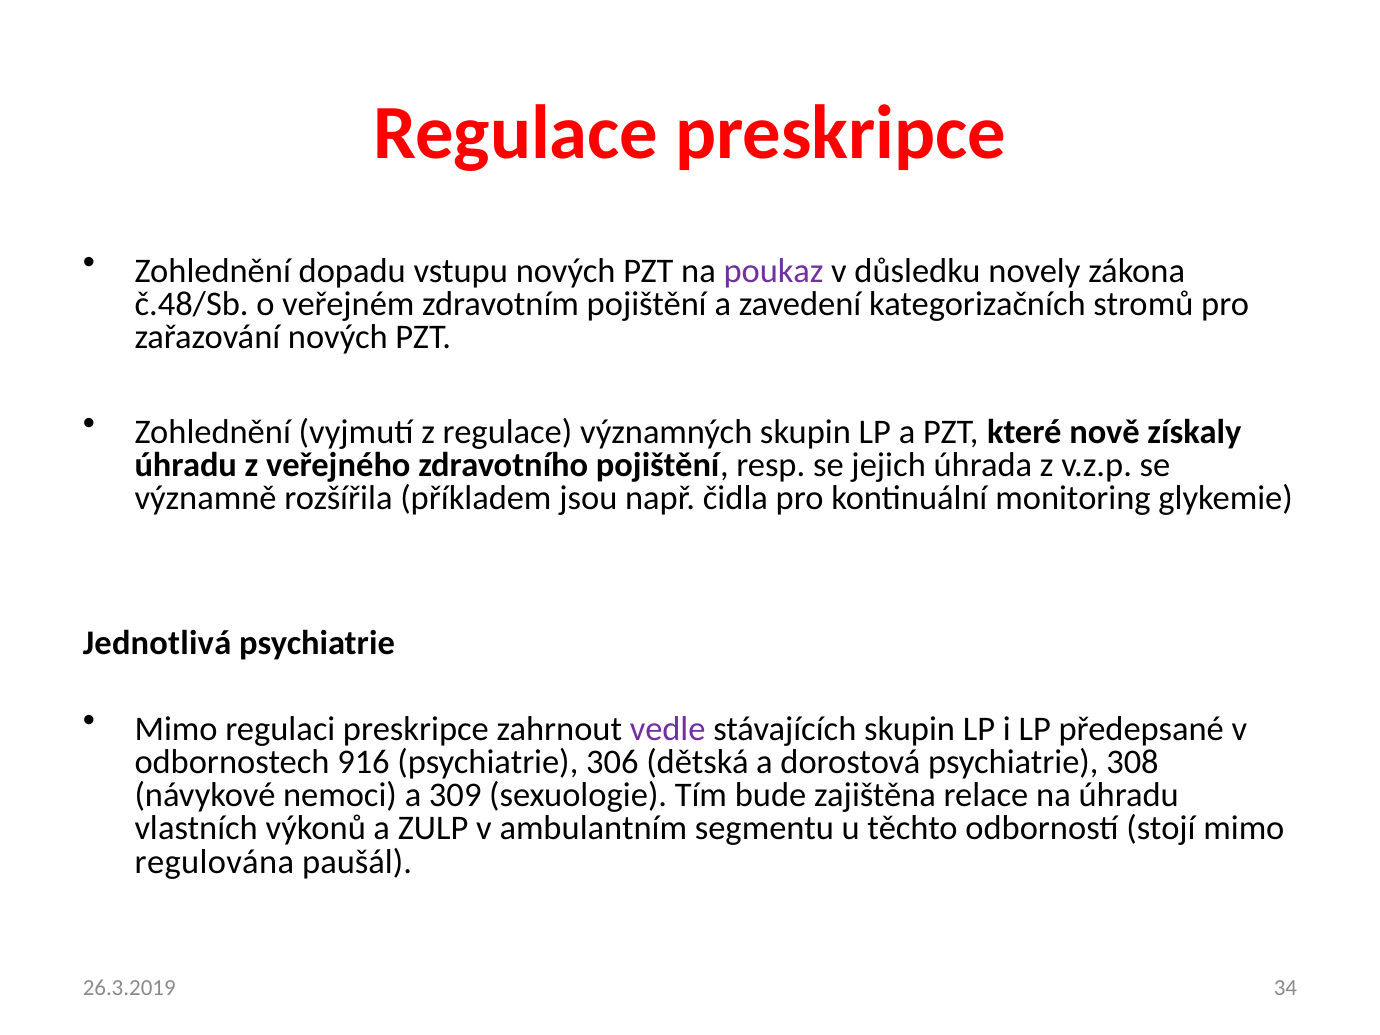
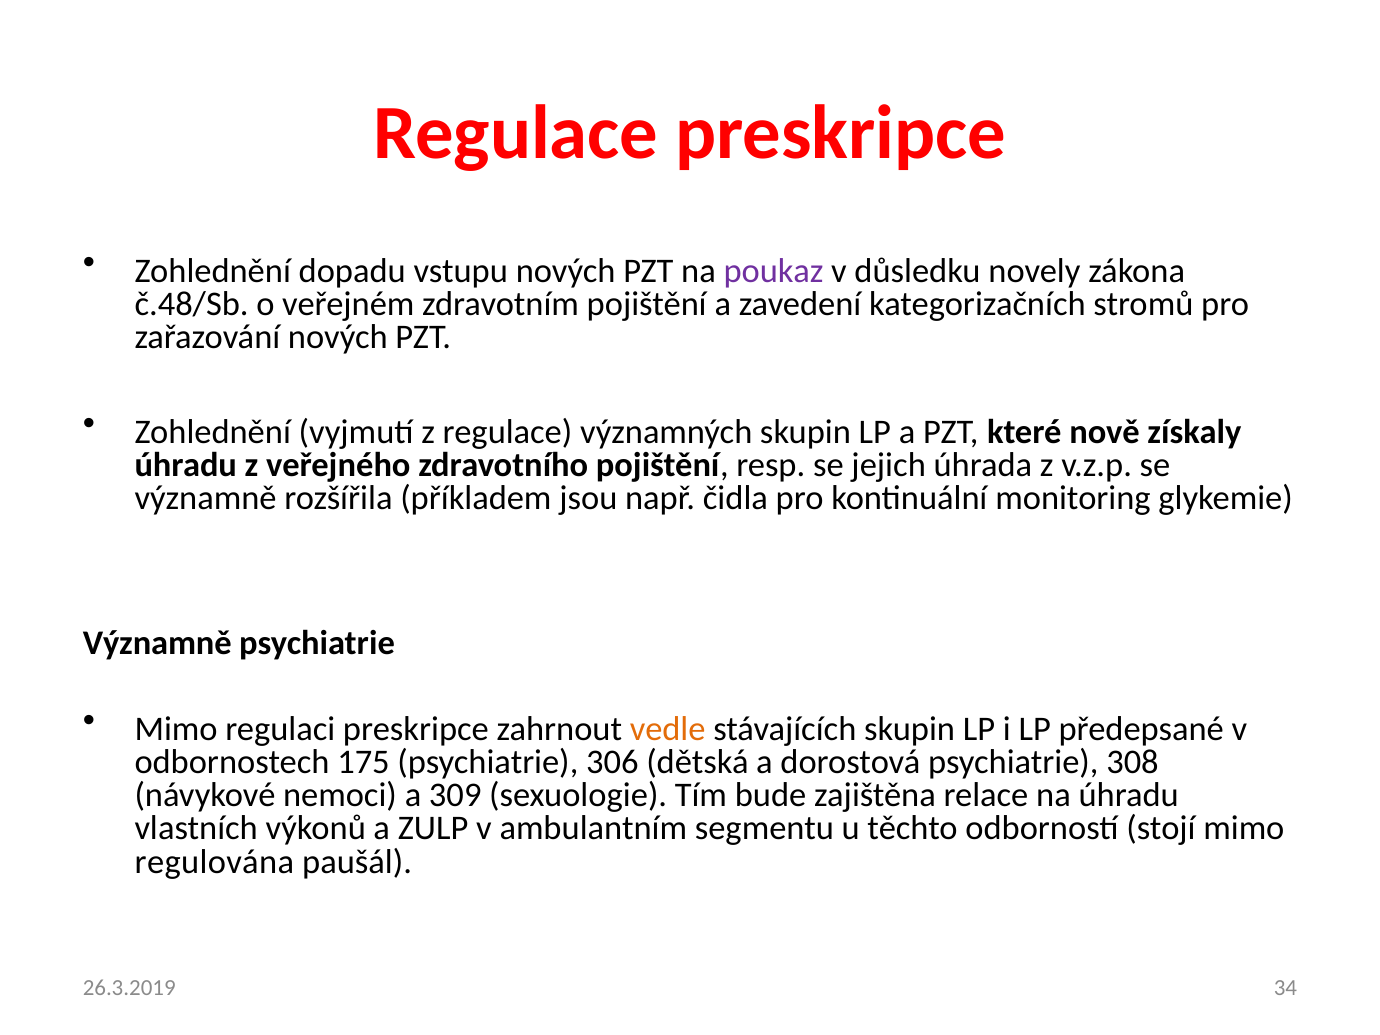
Jednotlivá at (157, 643): Jednotlivá -> Významně
vedle colour: purple -> orange
916: 916 -> 175
